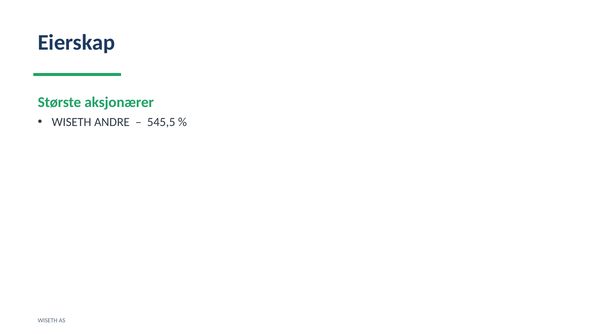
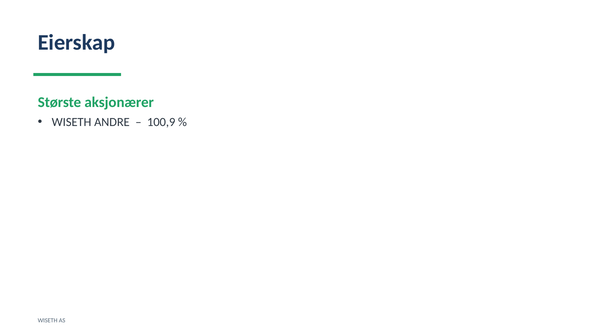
545,5: 545,5 -> 100,9
